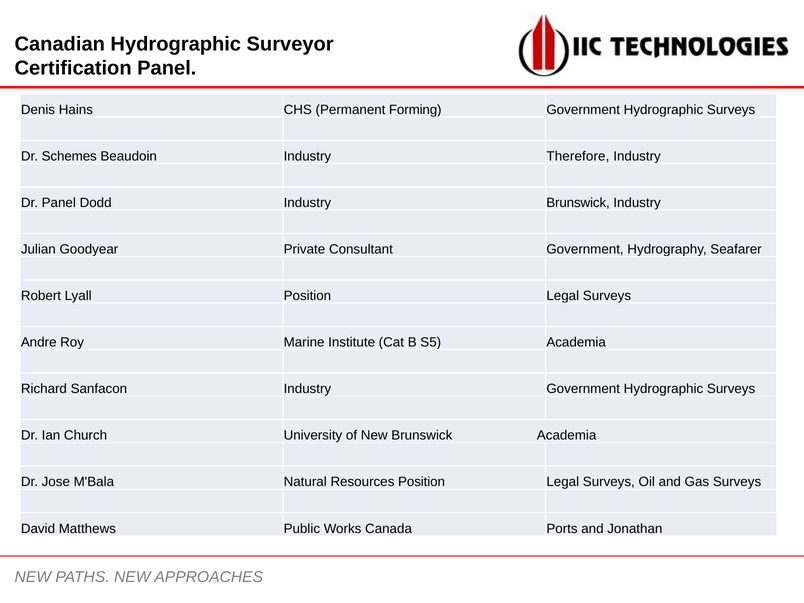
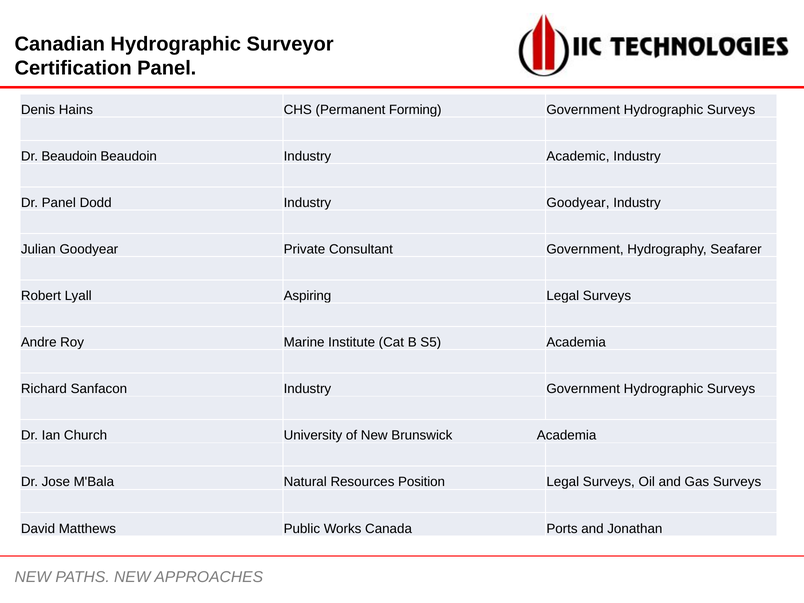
Dr Schemes: Schemes -> Beaudoin
Therefore: Therefore -> Academic
Industry Brunswick: Brunswick -> Goodyear
Lyall Position: Position -> Aspiring
